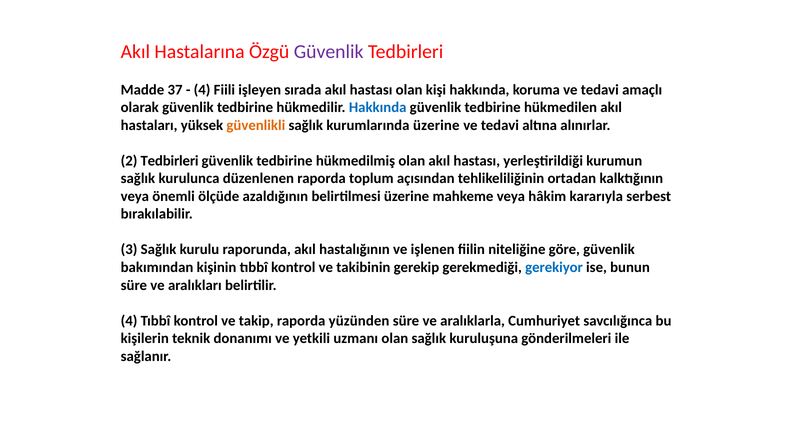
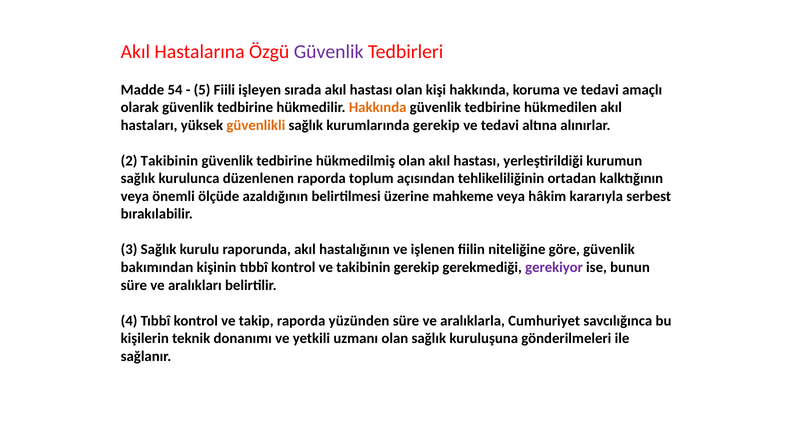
37: 37 -> 54
4 at (202, 90): 4 -> 5
Hakkında at (378, 107) colour: blue -> orange
kurumlarında üzerine: üzerine -> gerekip
2 Tedbirleri: Tedbirleri -> Takibinin
gerekiyor colour: blue -> purple
